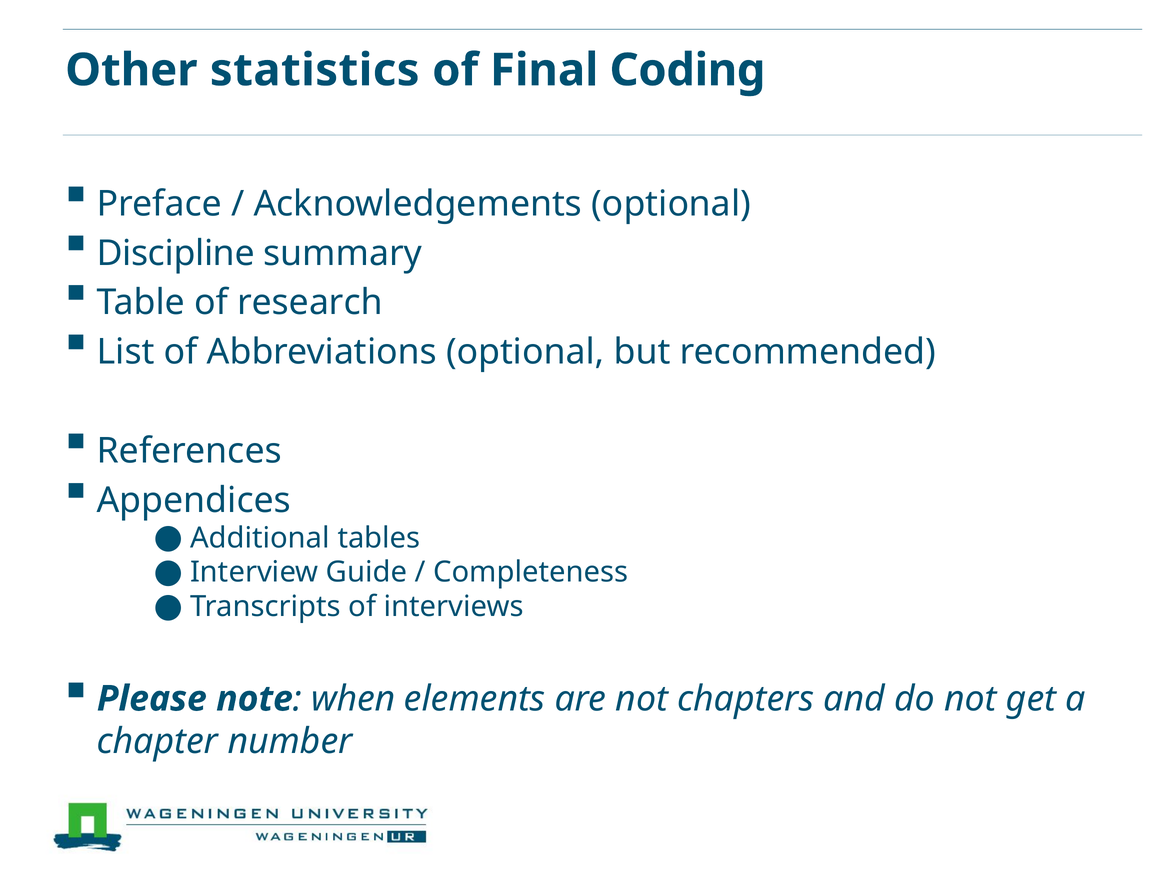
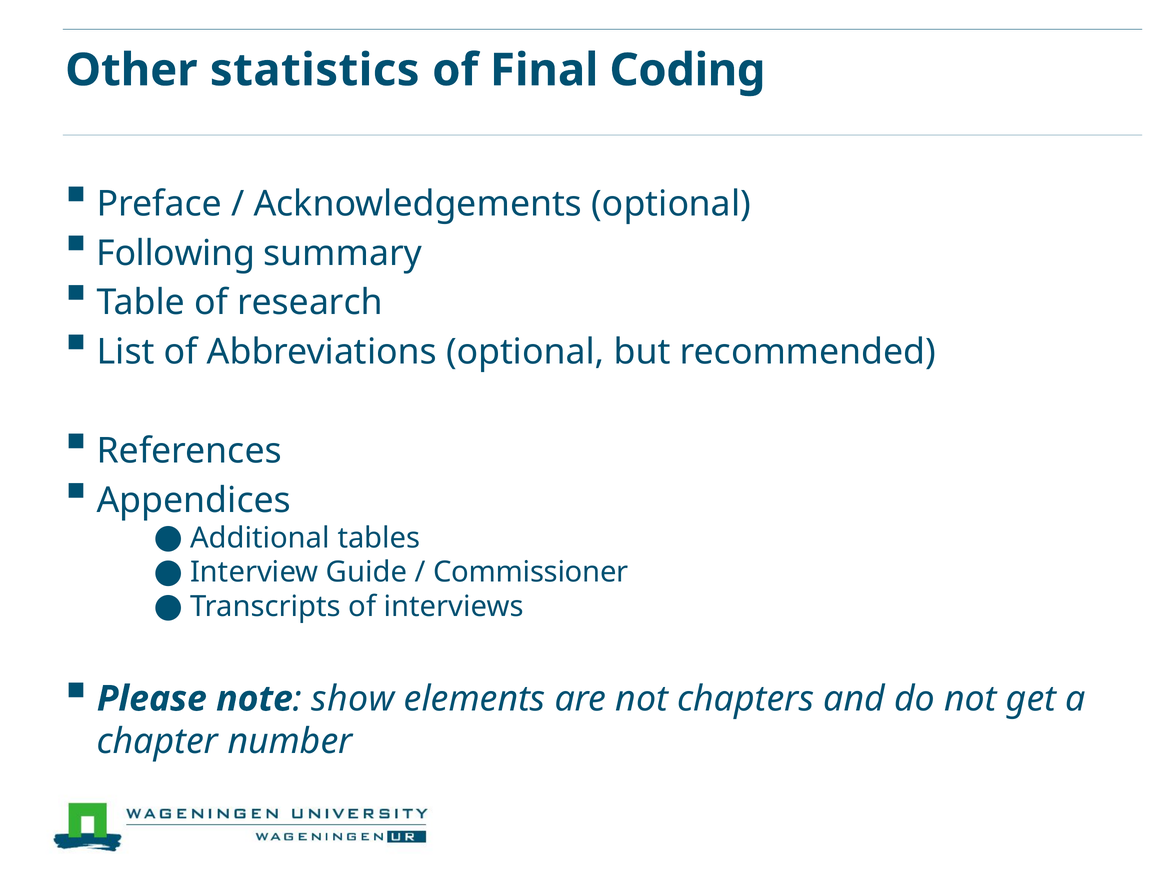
Discipline: Discipline -> Following
Completeness: Completeness -> Commissioner
when: when -> show
